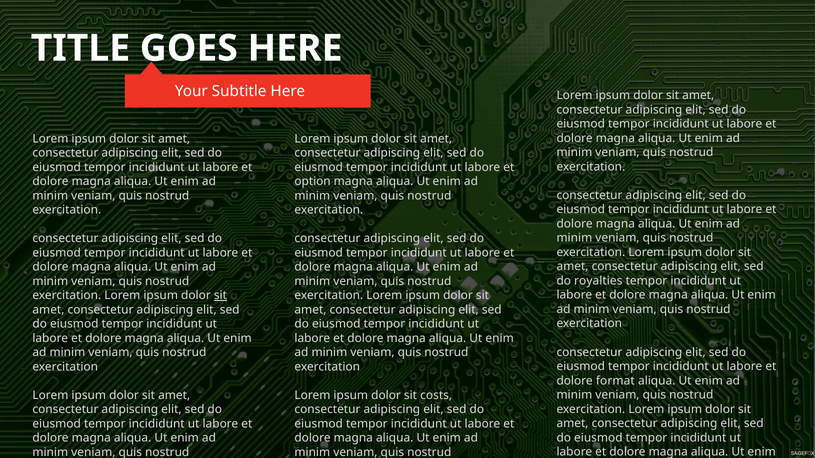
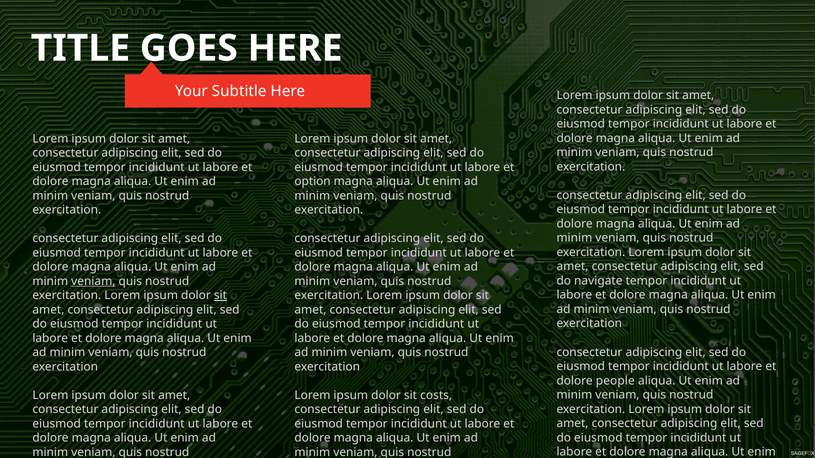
royalties: royalties -> navigate
veniam at (93, 281) underline: none -> present
format: format -> people
